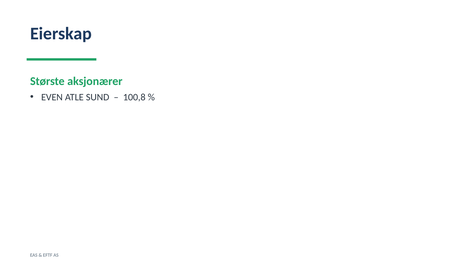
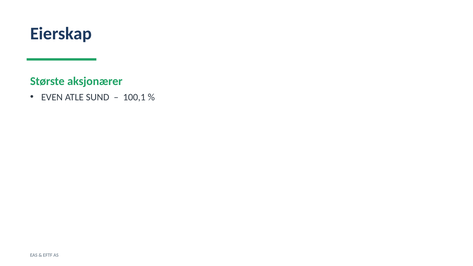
100,8: 100,8 -> 100,1
